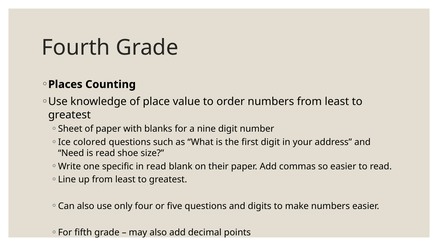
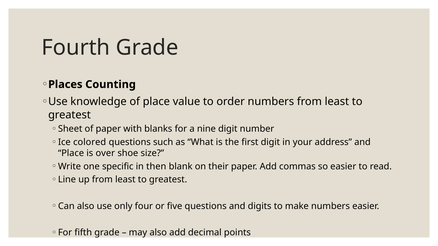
Need at (71, 153): Need -> Place
is read: read -> over
in read: read -> then
